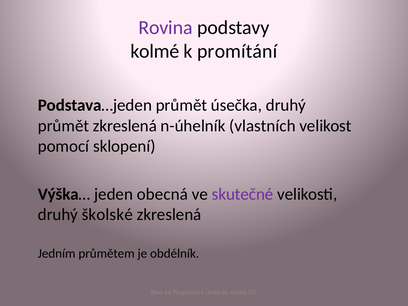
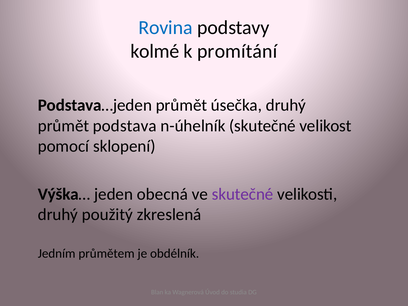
Rovina colour: purple -> blue
průmět zkreslená: zkreslená -> podstava
n-úhelník vlastních: vlastních -> skutečné
školské: školské -> použitý
